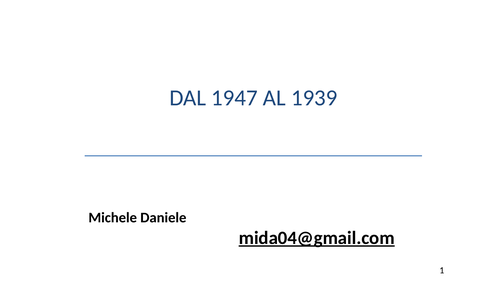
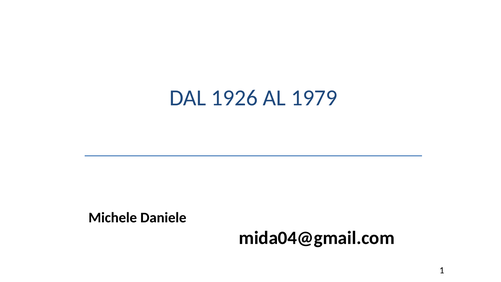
1947: 1947 -> 1926
1939: 1939 -> 1979
mida04@gmail.com underline: present -> none
